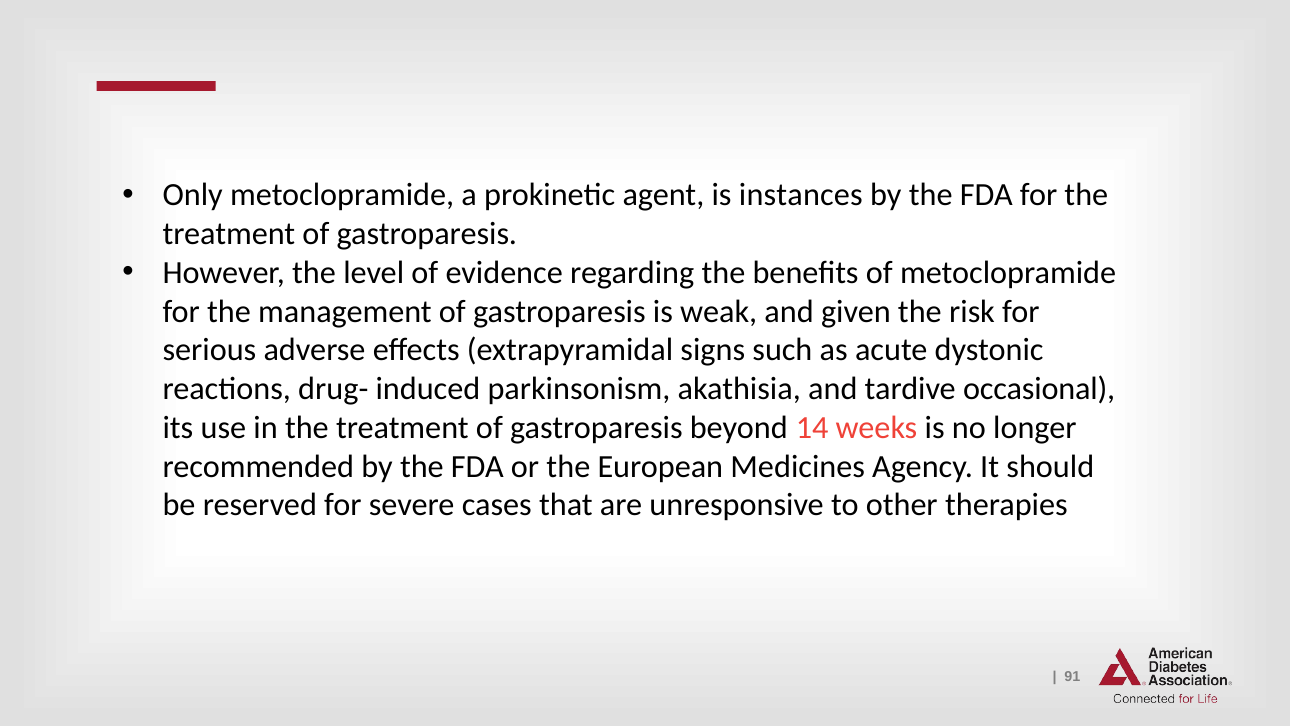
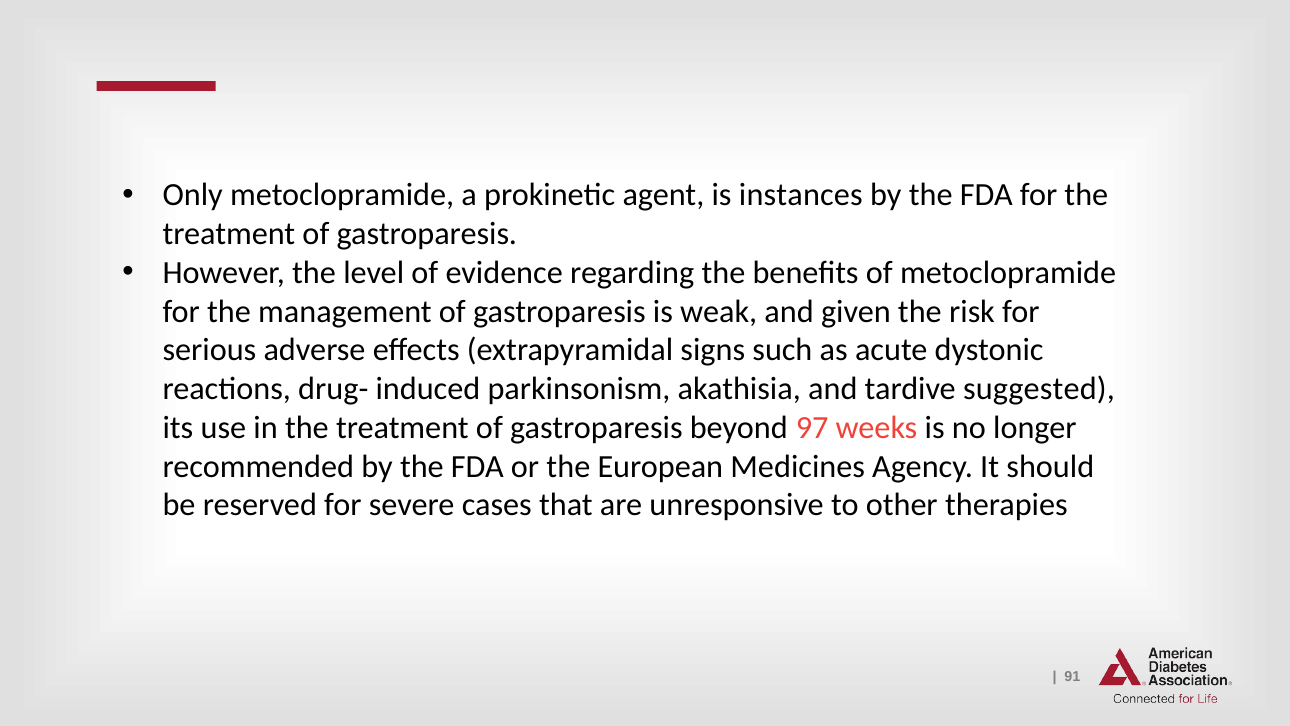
occasional: occasional -> suggested
14: 14 -> 97
